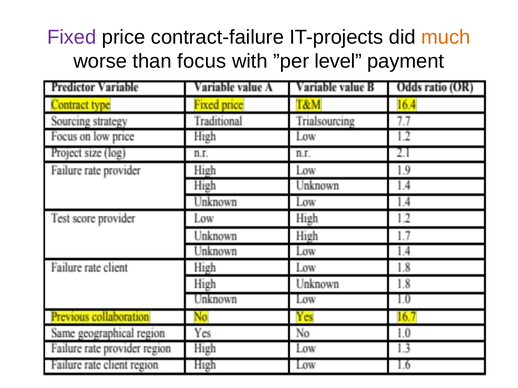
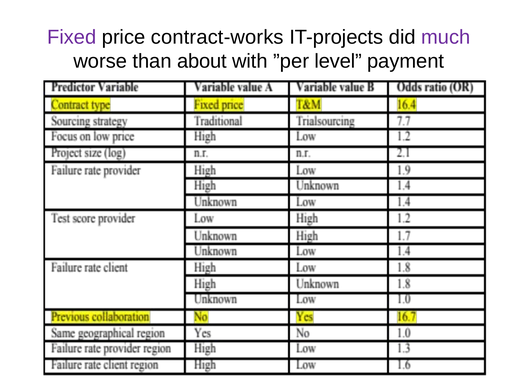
contract-failure: contract-failure -> contract-works
much colour: orange -> purple
focus: focus -> about
